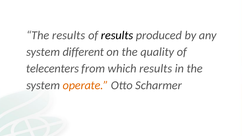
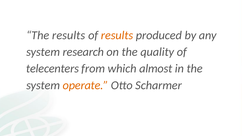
results at (117, 35) colour: black -> orange
different: different -> research
which results: results -> almost
